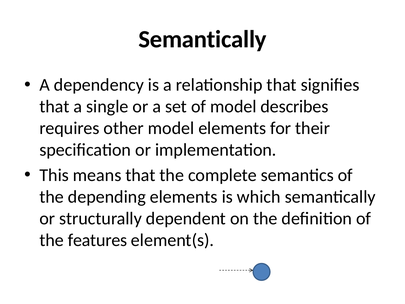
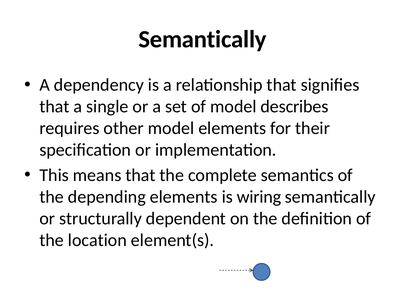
which: which -> wiring
features: features -> location
